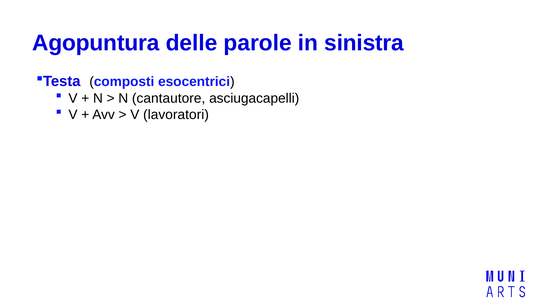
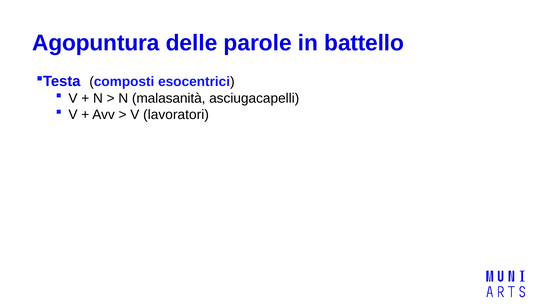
sinistra: sinistra -> battello
cantautore: cantautore -> malasanità
